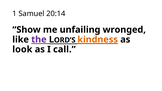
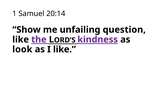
wronged: wronged -> question
kindness colour: orange -> purple
I call: call -> like
